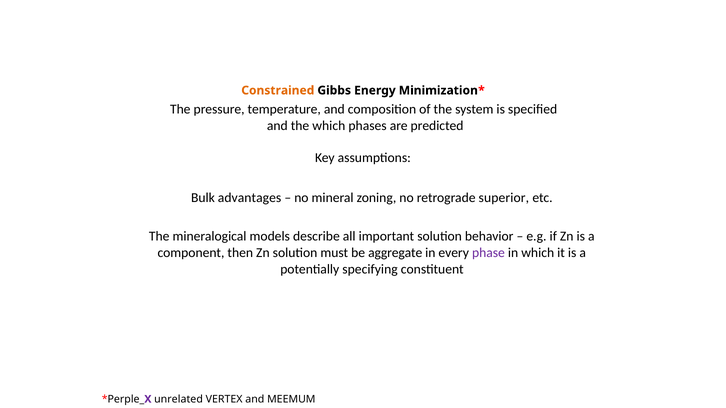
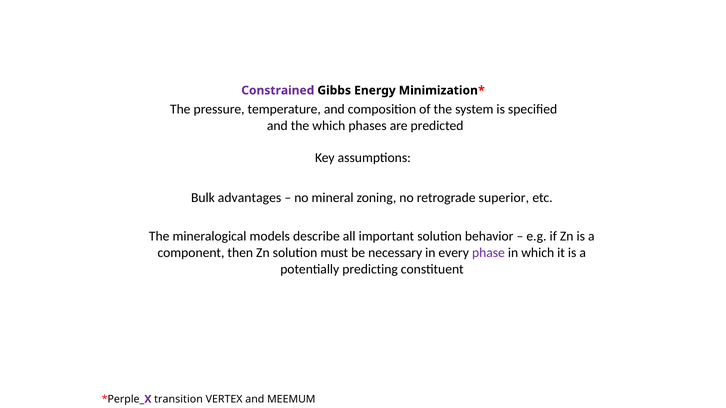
Constrained colour: orange -> purple
aggregate: aggregate -> necessary
specifying: specifying -> predicting
unrelated: unrelated -> transition
